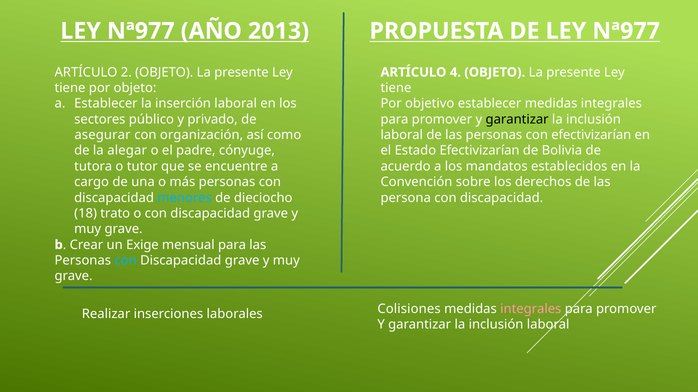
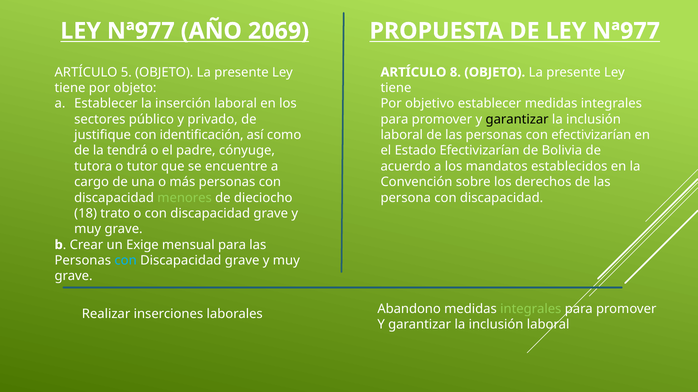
2013: 2013 -> 2069
2: 2 -> 5
4: 4 -> 8
asegurar: asegurar -> justifique
organización: organización -> identificación
alegar: alegar -> tendrá
menores colour: light blue -> light green
Colisiones: Colisiones -> Abandono
integrales at (531, 309) colour: pink -> light green
